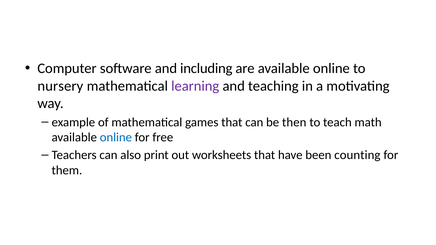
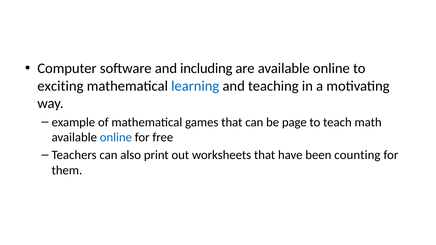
nursery: nursery -> exciting
learning colour: purple -> blue
then: then -> page
